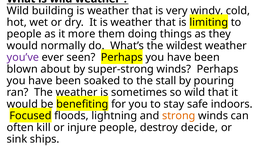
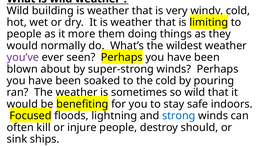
the stall: stall -> cold
strong colour: orange -> blue
decide: decide -> should
